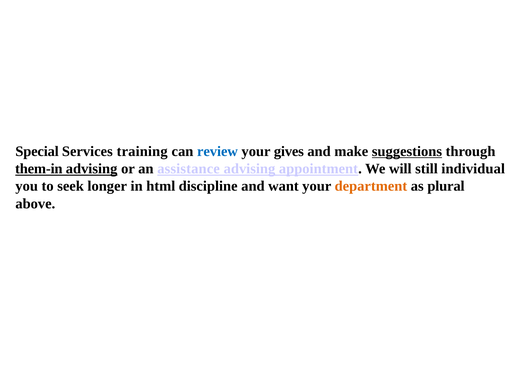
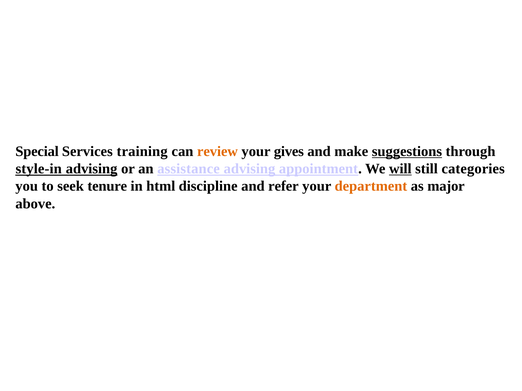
review colour: blue -> orange
them-in: them-in -> style-in
will underline: none -> present
individual: individual -> categories
longer: longer -> tenure
want: want -> refer
plural: plural -> major
